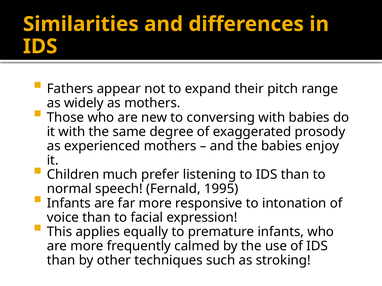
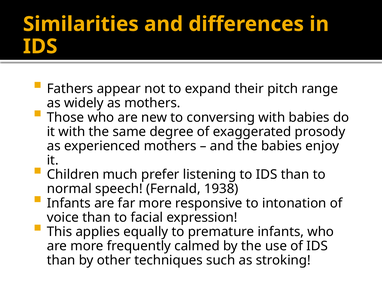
1995: 1995 -> 1938
